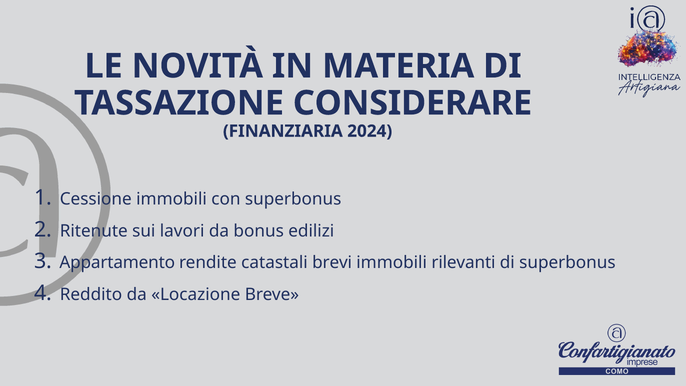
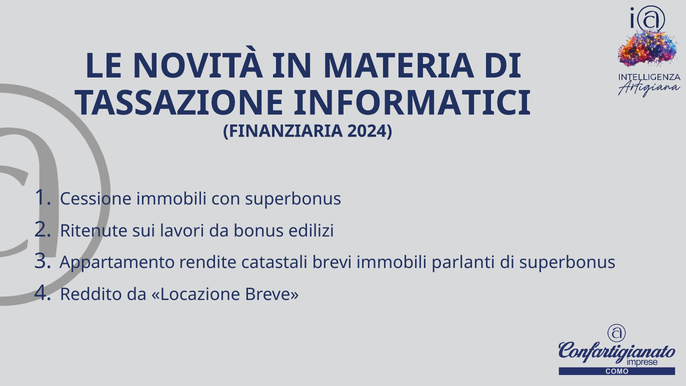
CONSIDERARE: CONSIDERARE -> INFORMATICI
rilevanti: rilevanti -> parlanti
